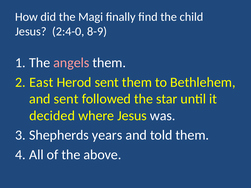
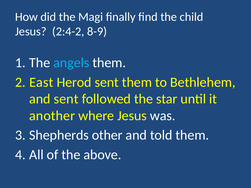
2:4-0: 2:4-0 -> 2:4-2
angels colour: pink -> light blue
decided: decided -> another
years: years -> other
